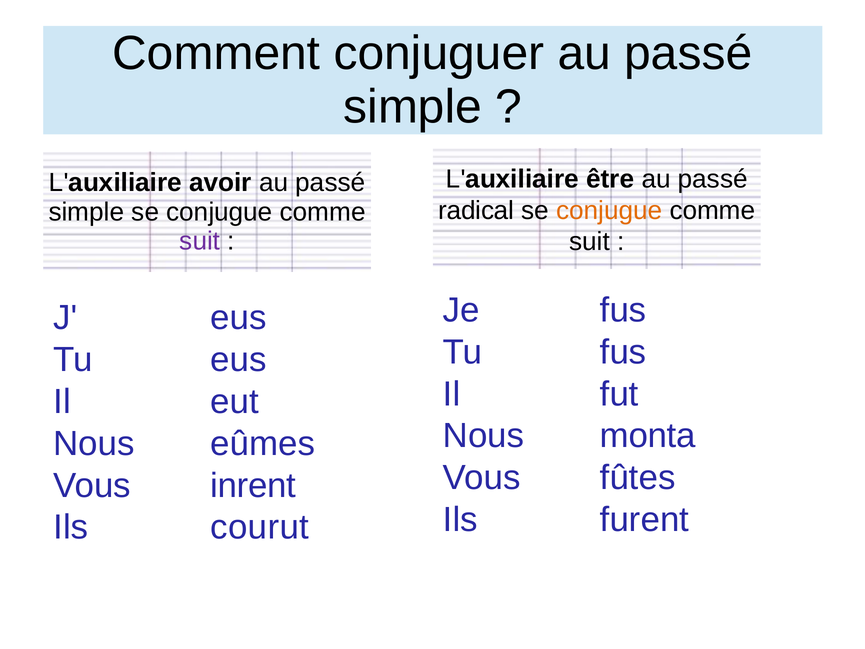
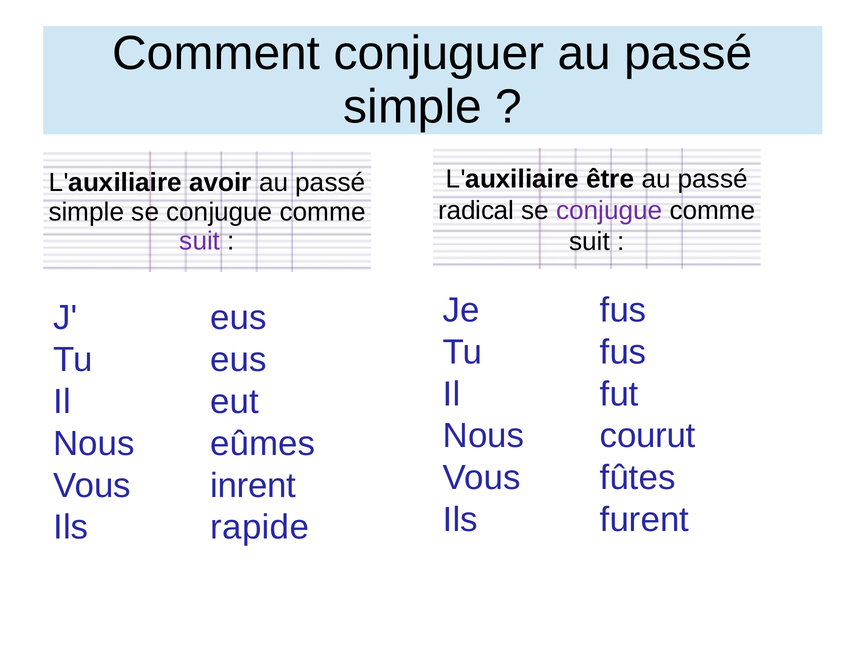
conjugue at (609, 210) colour: orange -> purple
monta: monta -> courut
courut: courut -> rapide
